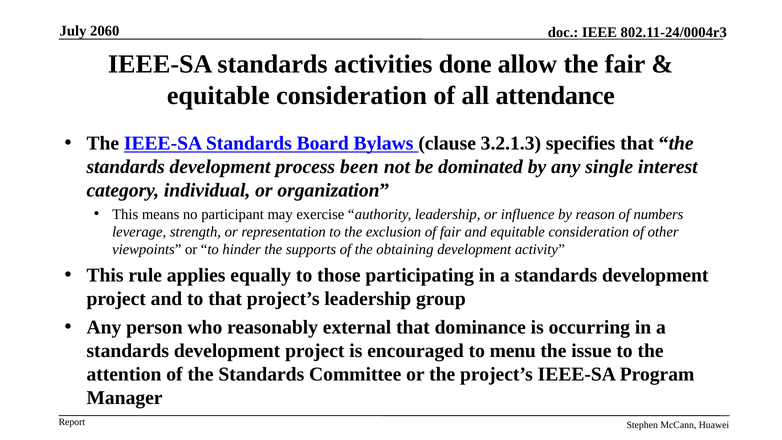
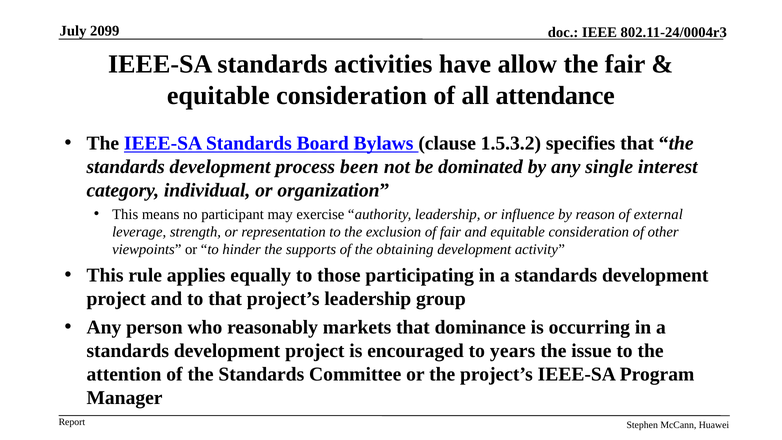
2060: 2060 -> 2099
done: done -> have
3.2.1.3: 3.2.1.3 -> 1.5.3.2
numbers: numbers -> external
external: external -> markets
menu: menu -> years
